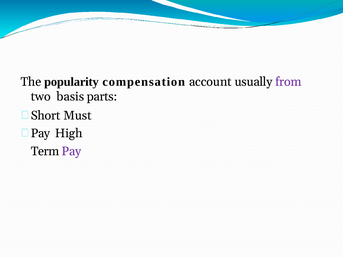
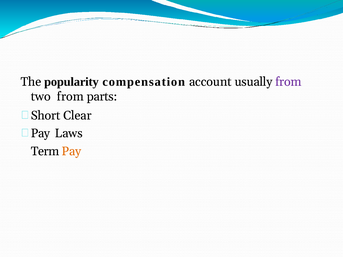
two basis: basis -> from
Must: Must -> Clear
High: High -> Laws
Pay at (71, 151) colour: purple -> orange
